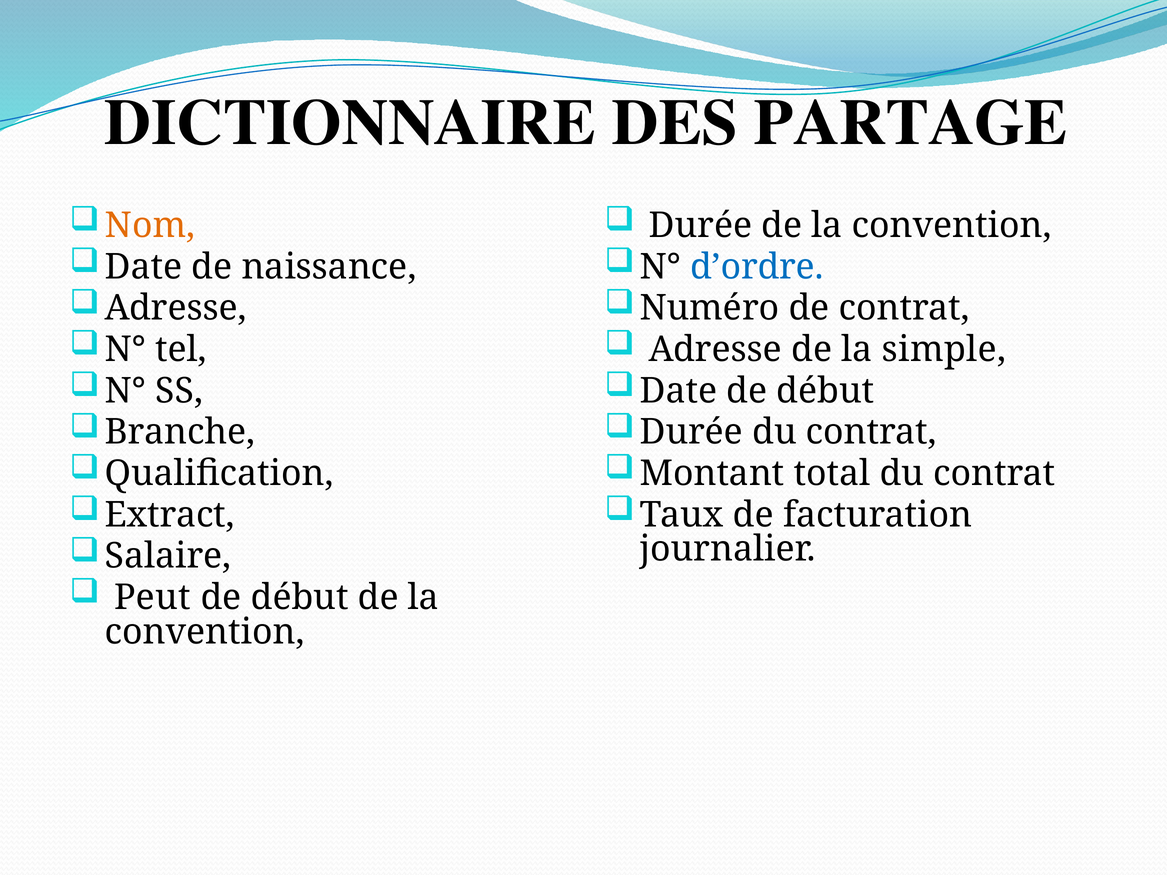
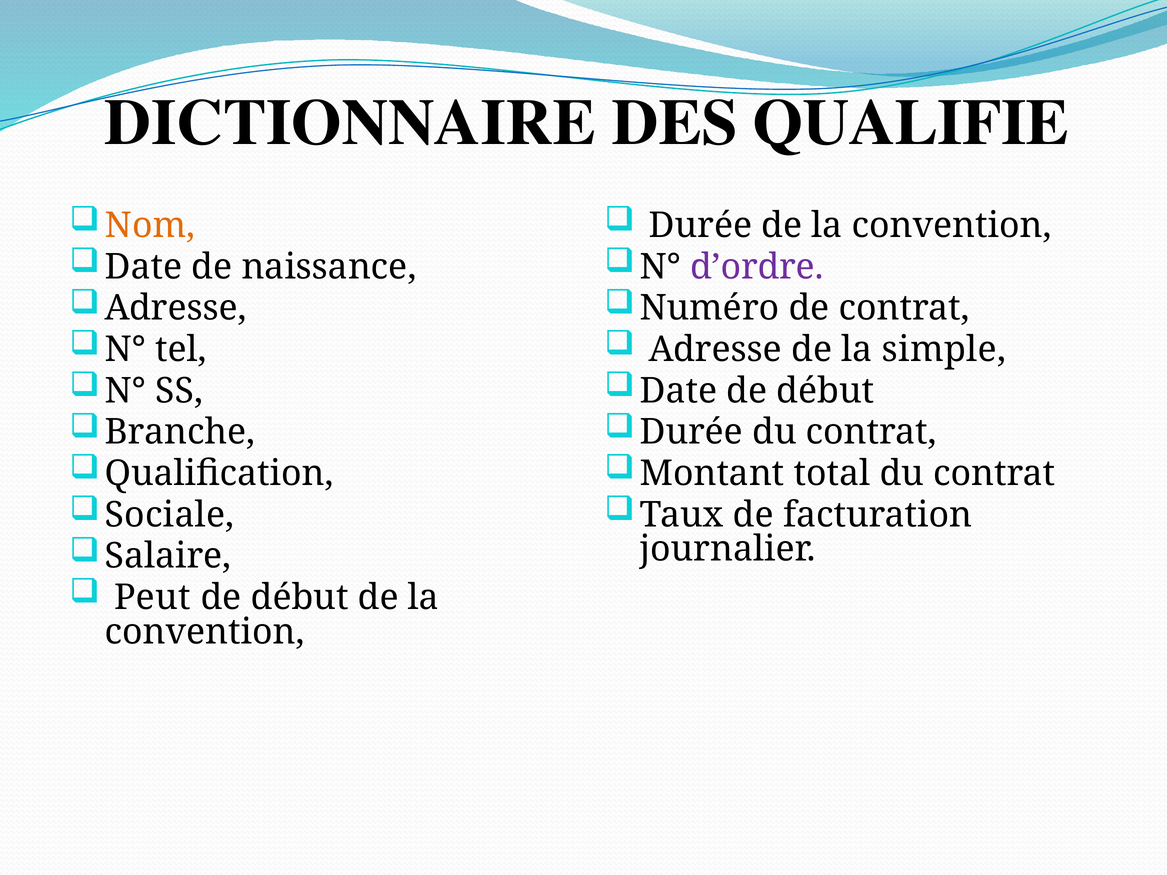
PARTAGE: PARTAGE -> QUALIFIE
d’ordre colour: blue -> purple
Extract: Extract -> Sociale
